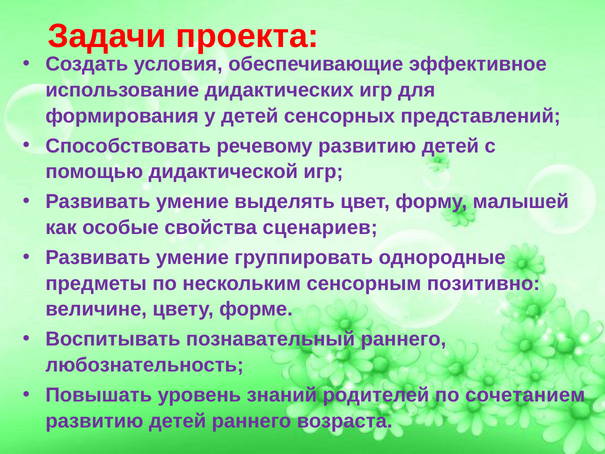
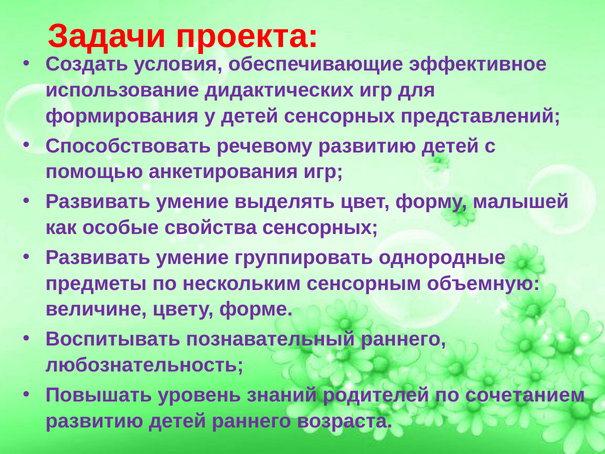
дидактической: дидактической -> анкетирования
свойства сценариев: сценариев -> сенсорных
позитивно: позитивно -> объемную
